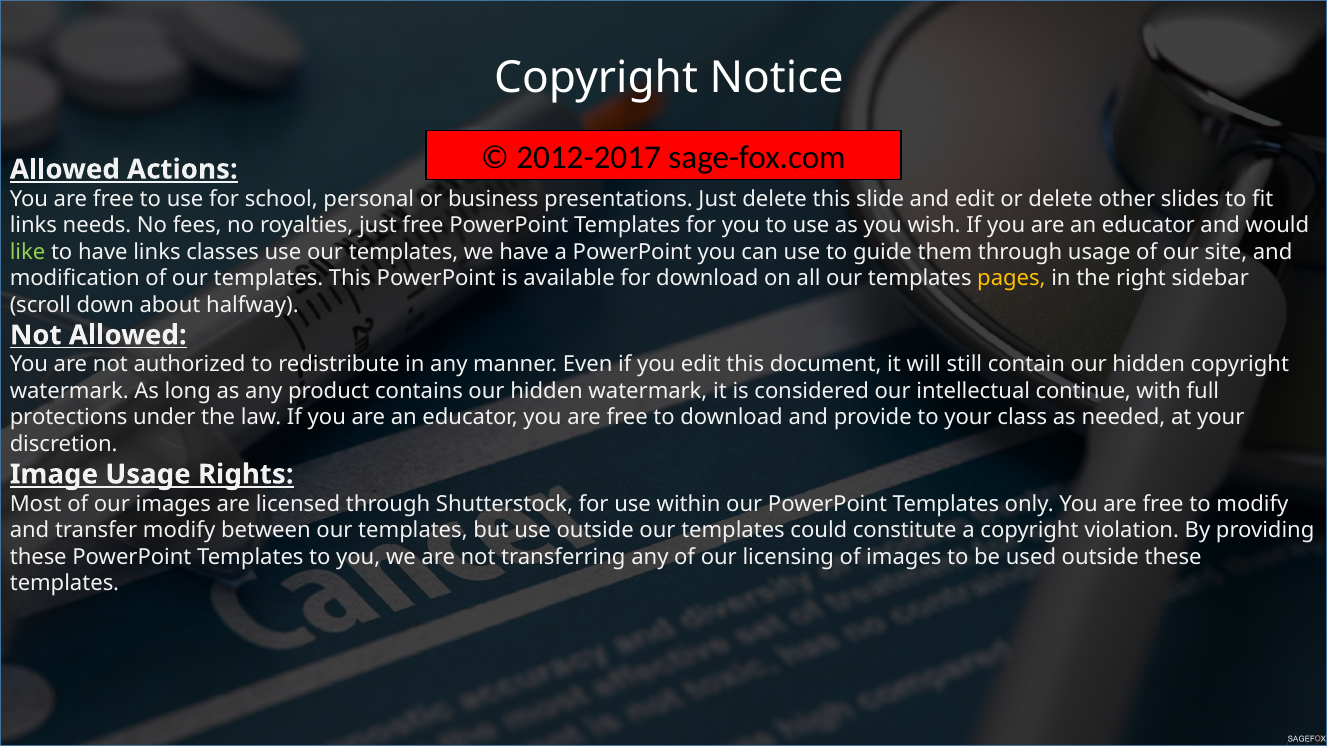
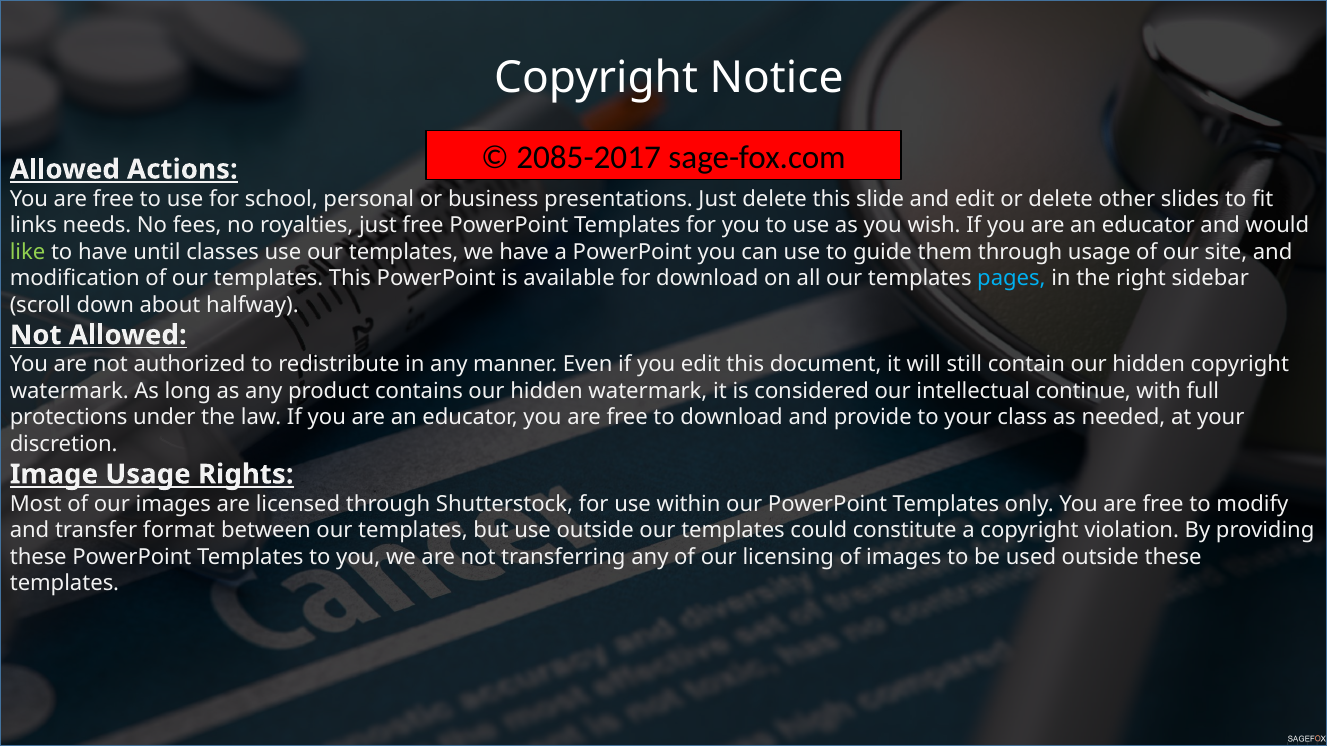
2012-2017: 2012-2017 -> 2085-2017
have links: links -> until
pages colour: yellow -> light blue
transfer modify: modify -> format
